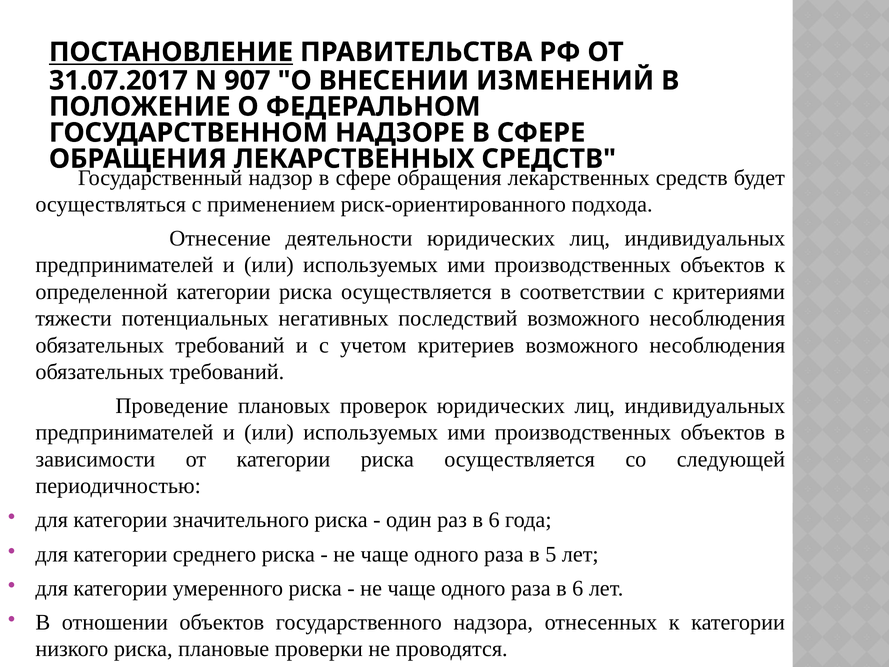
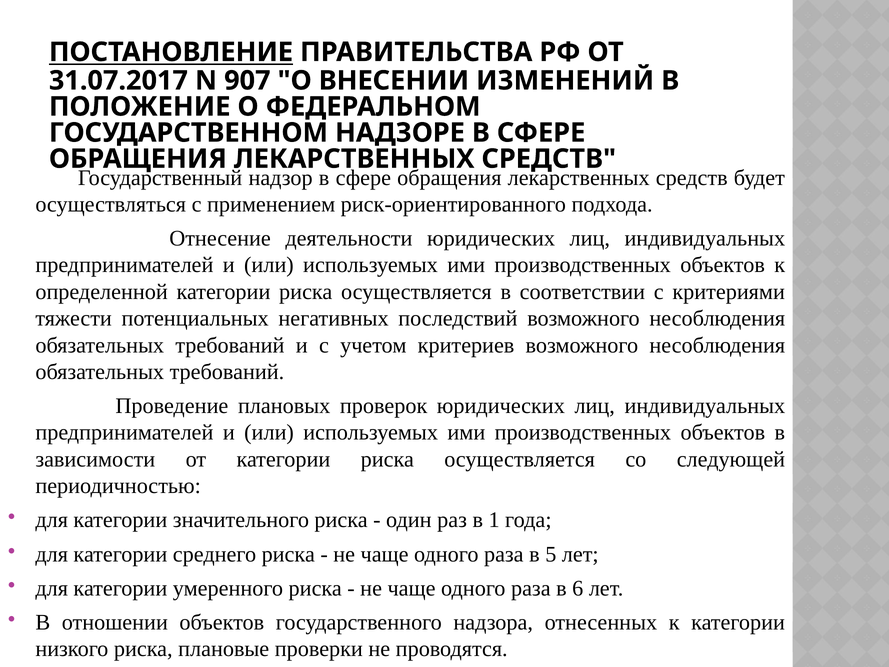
раз в 6: 6 -> 1
